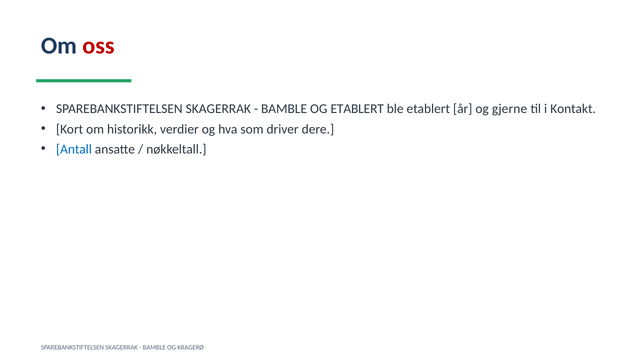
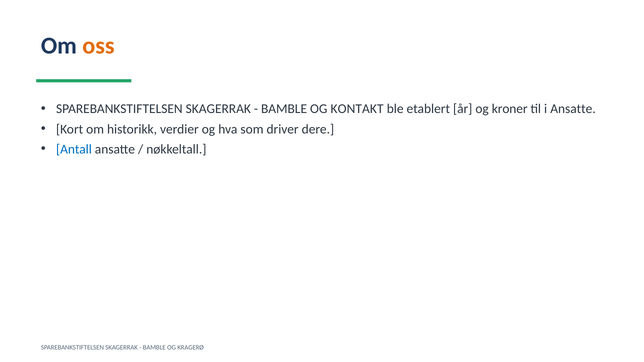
oss colour: red -> orange
OG ETABLERT: ETABLERT -> KONTAKT
gjerne: gjerne -> kroner
i Kontakt: Kontakt -> Ansatte
